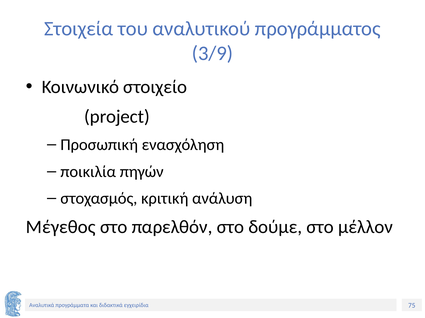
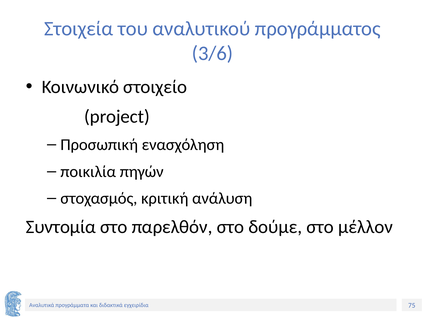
3/9: 3/9 -> 3/6
Μέγεθος: Μέγεθος -> Συντομία
